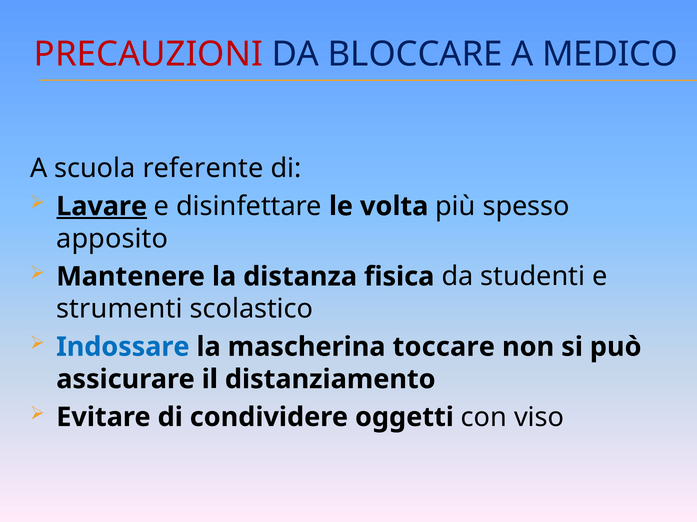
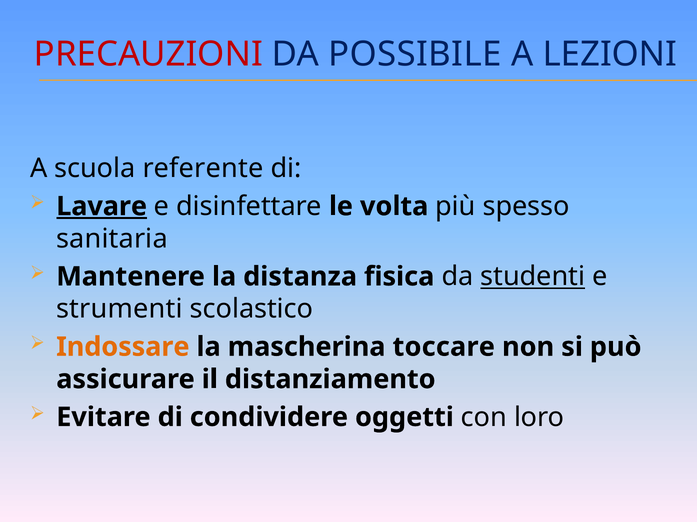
BLOCCARE: BLOCCARE -> POSSIBILE
MEDICO: MEDICO -> LEZIONI
apposito: apposito -> sanitaria
studenti underline: none -> present
Indossare colour: blue -> orange
viso: viso -> loro
